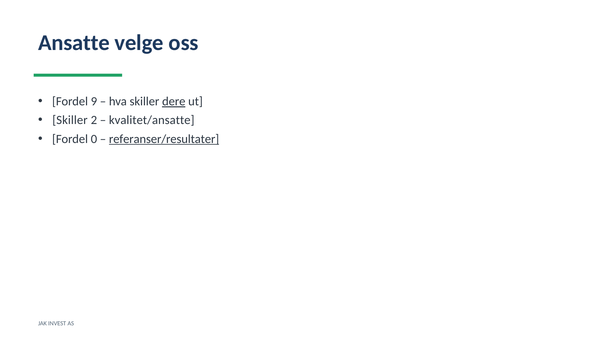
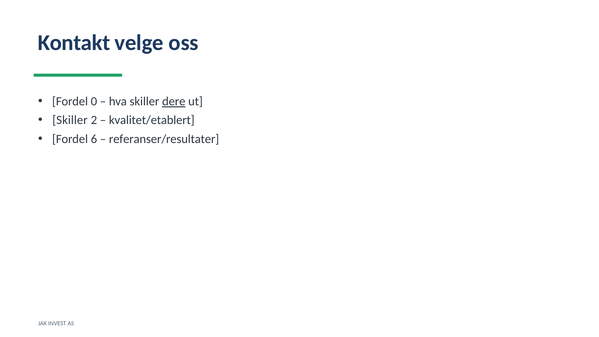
Ansatte: Ansatte -> Kontakt
9: 9 -> 0
kvalitet/ansatte: kvalitet/ansatte -> kvalitet/etablert
0: 0 -> 6
referanser/resultater underline: present -> none
